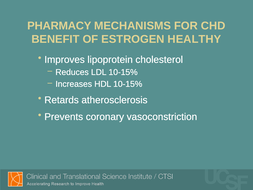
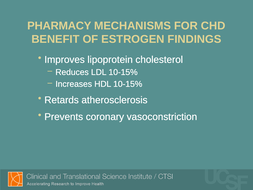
HEALTHY: HEALTHY -> FINDINGS
